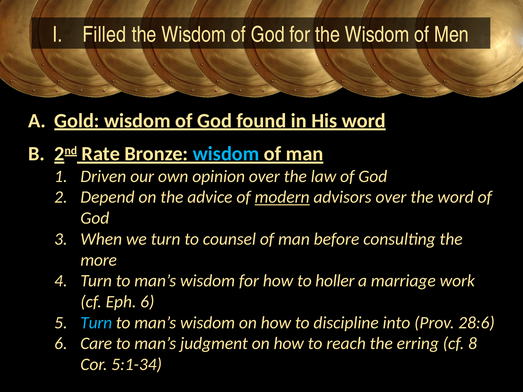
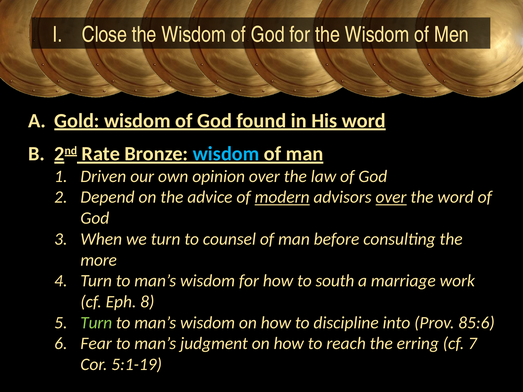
Filled: Filled -> Close
over at (391, 197) underline: none -> present
holler: holler -> south
Eph 6: 6 -> 8
Turn at (96, 323) colour: light blue -> light green
28:6: 28:6 -> 85:6
Care: Care -> Fear
8: 8 -> 7
5:1-34: 5:1-34 -> 5:1-19
